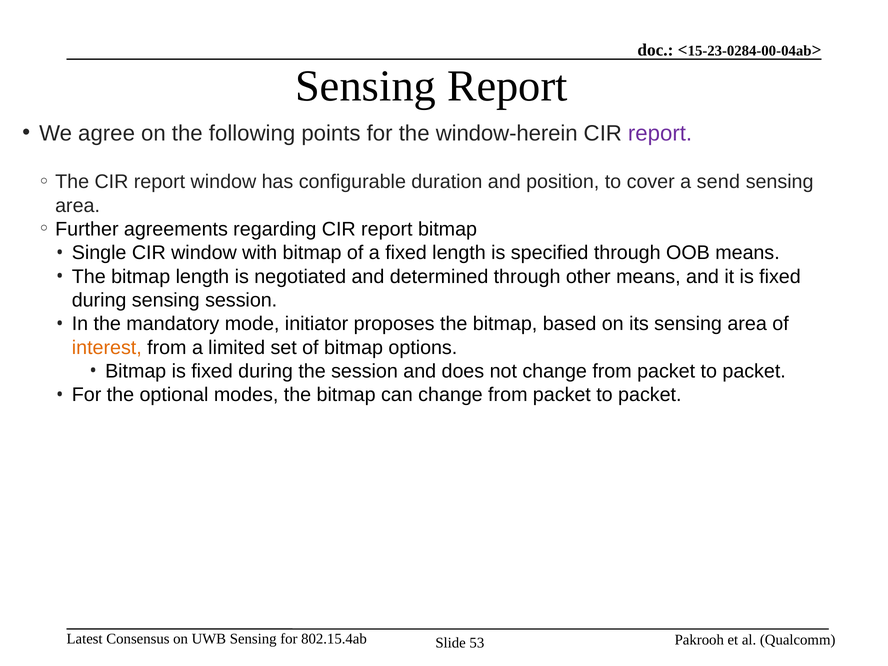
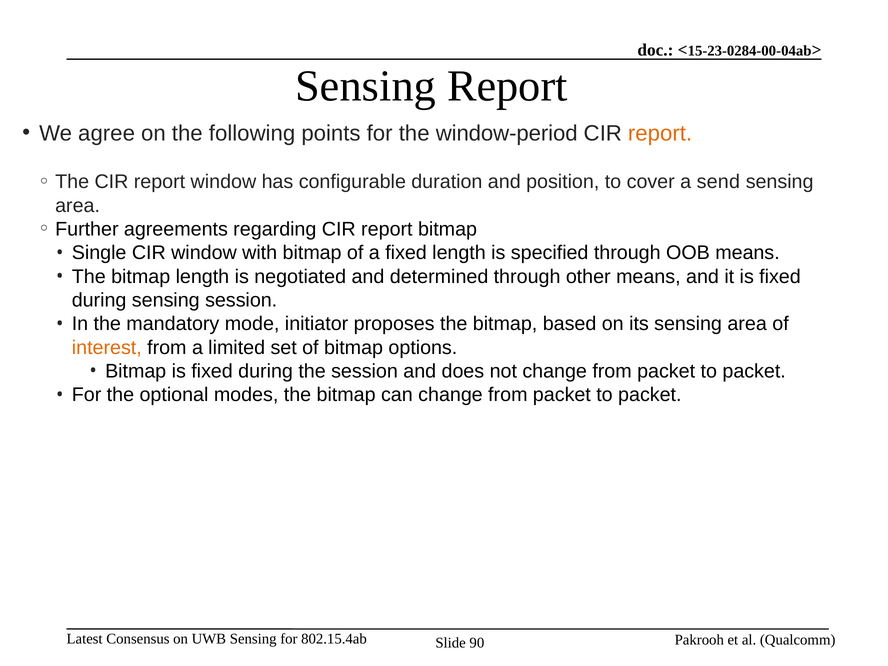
window-herein: window-herein -> window-period
report at (660, 133) colour: purple -> orange
53: 53 -> 90
